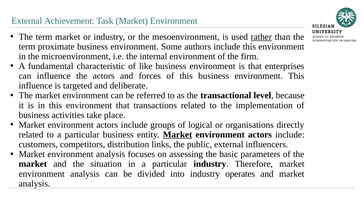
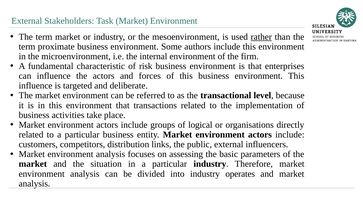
Achievement: Achievement -> Stakeholders
like: like -> risk
Market at (177, 135) underline: present -> none
